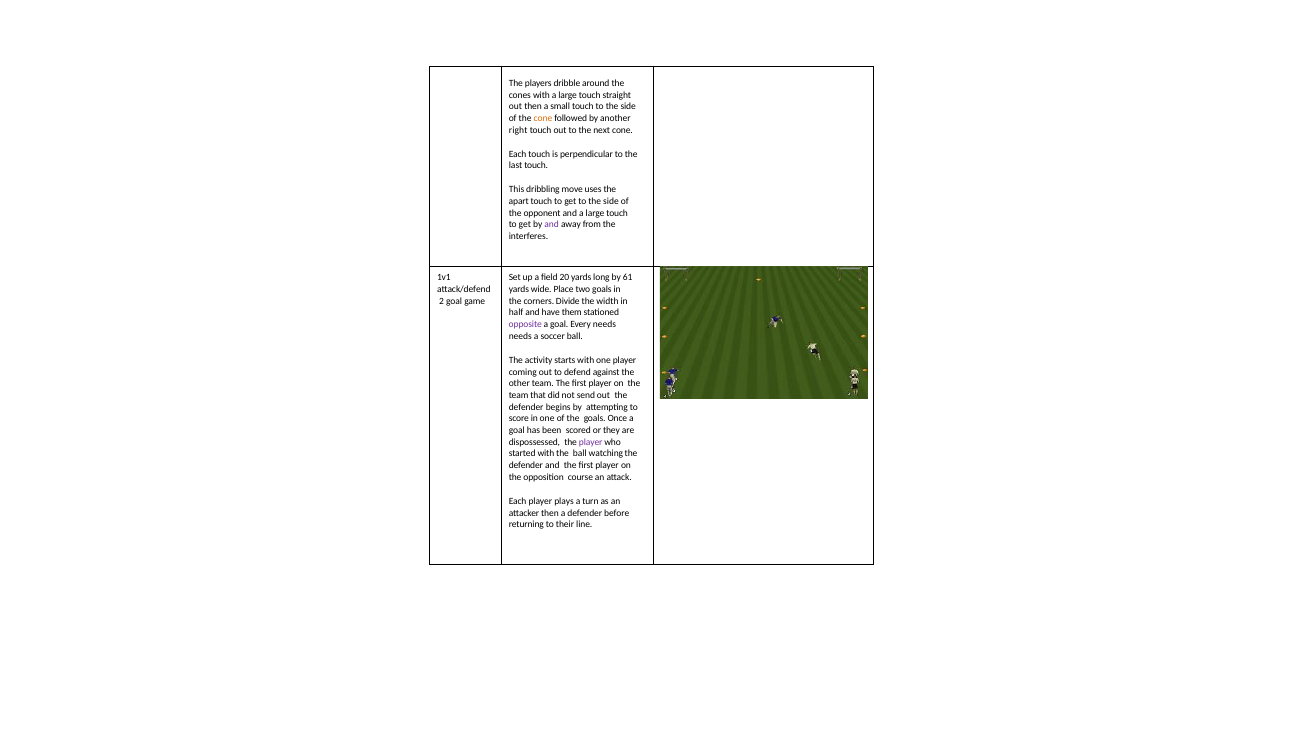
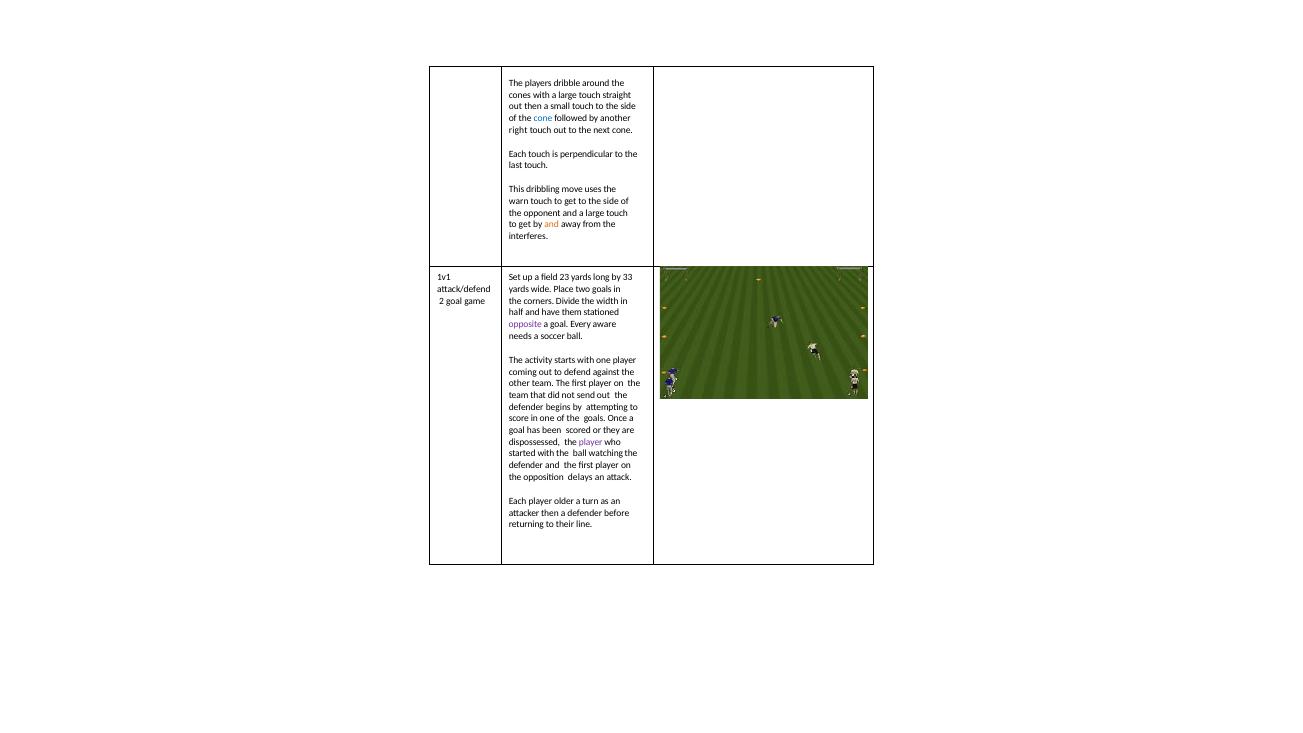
cone at (543, 118) colour: orange -> blue
apart: apart -> warn
and at (552, 225) colour: purple -> orange
20: 20 -> 23
61: 61 -> 33
Every needs: needs -> aware
course: course -> delays
plays: plays -> older
